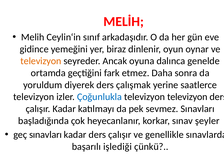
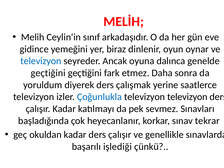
televizyon at (41, 61) colour: orange -> blue
ortamda at (48, 73): ortamda -> geçtiğini
şeyler: şeyler -> tekrar
geç sınavları: sınavları -> okuldan
